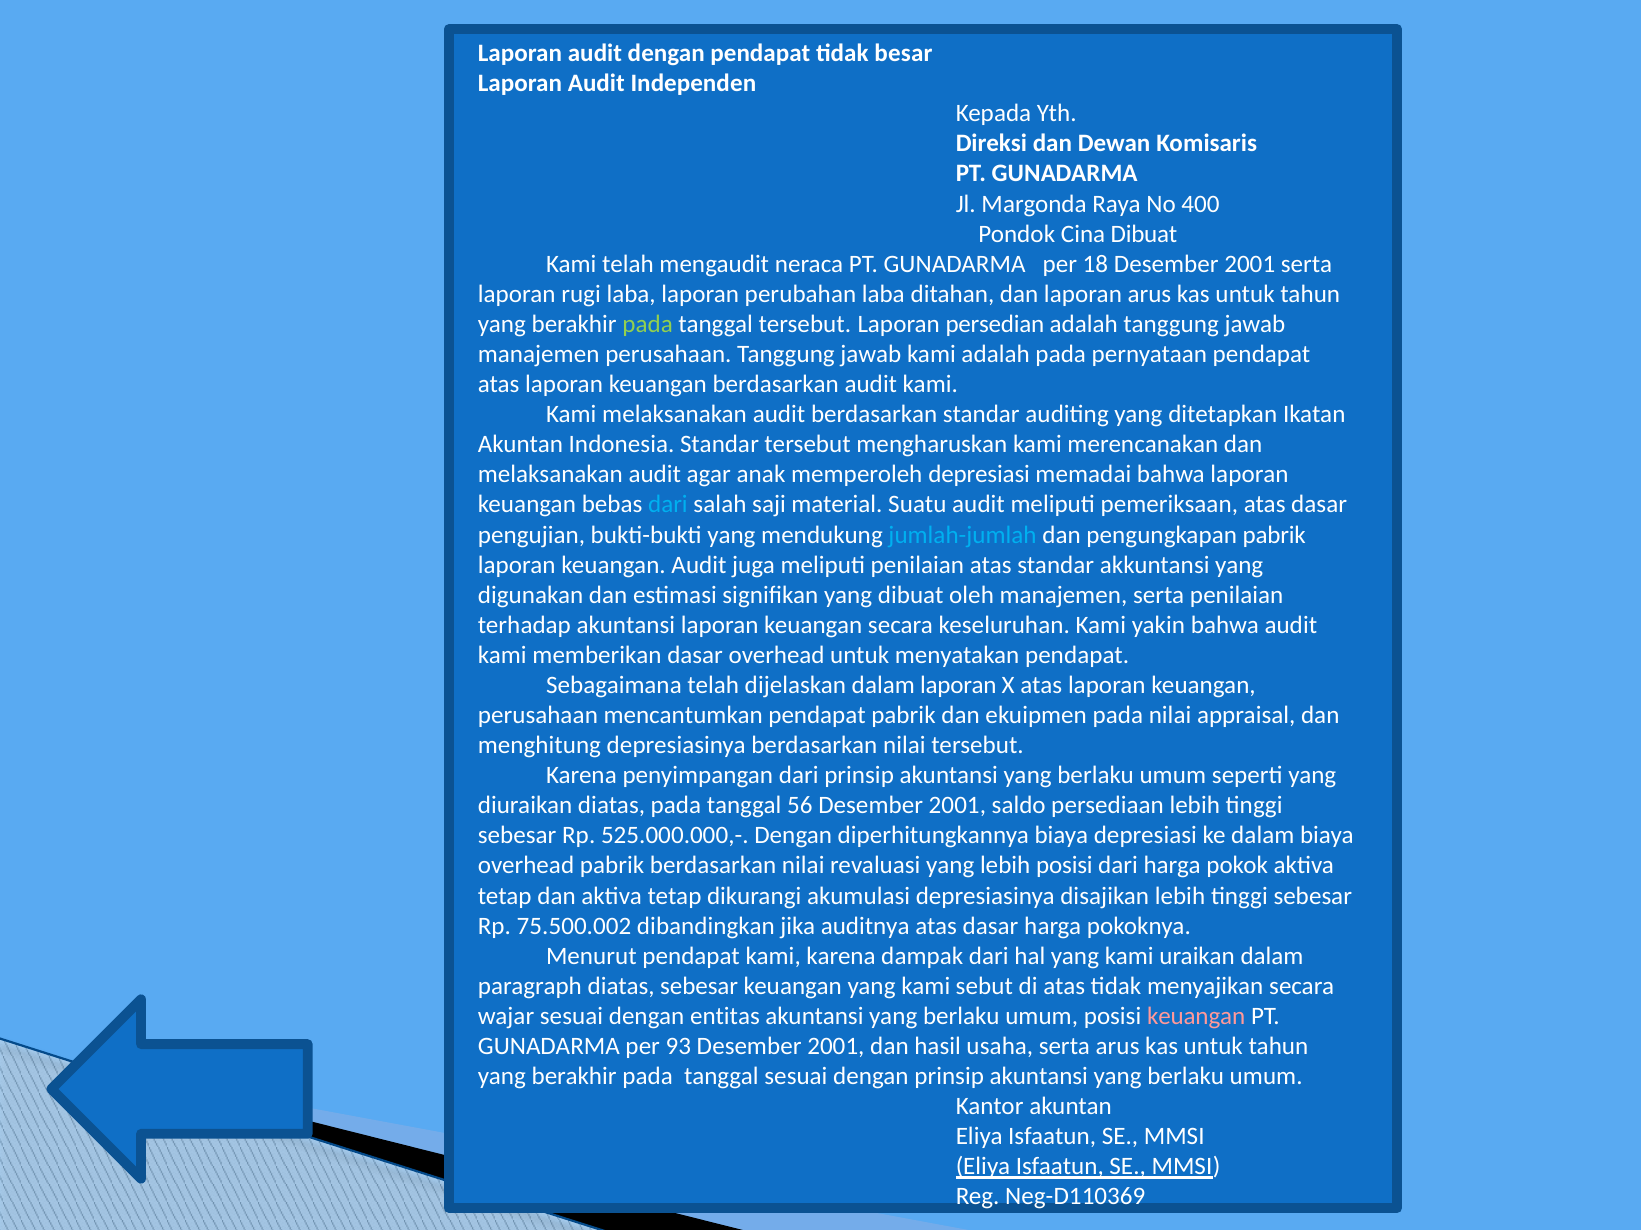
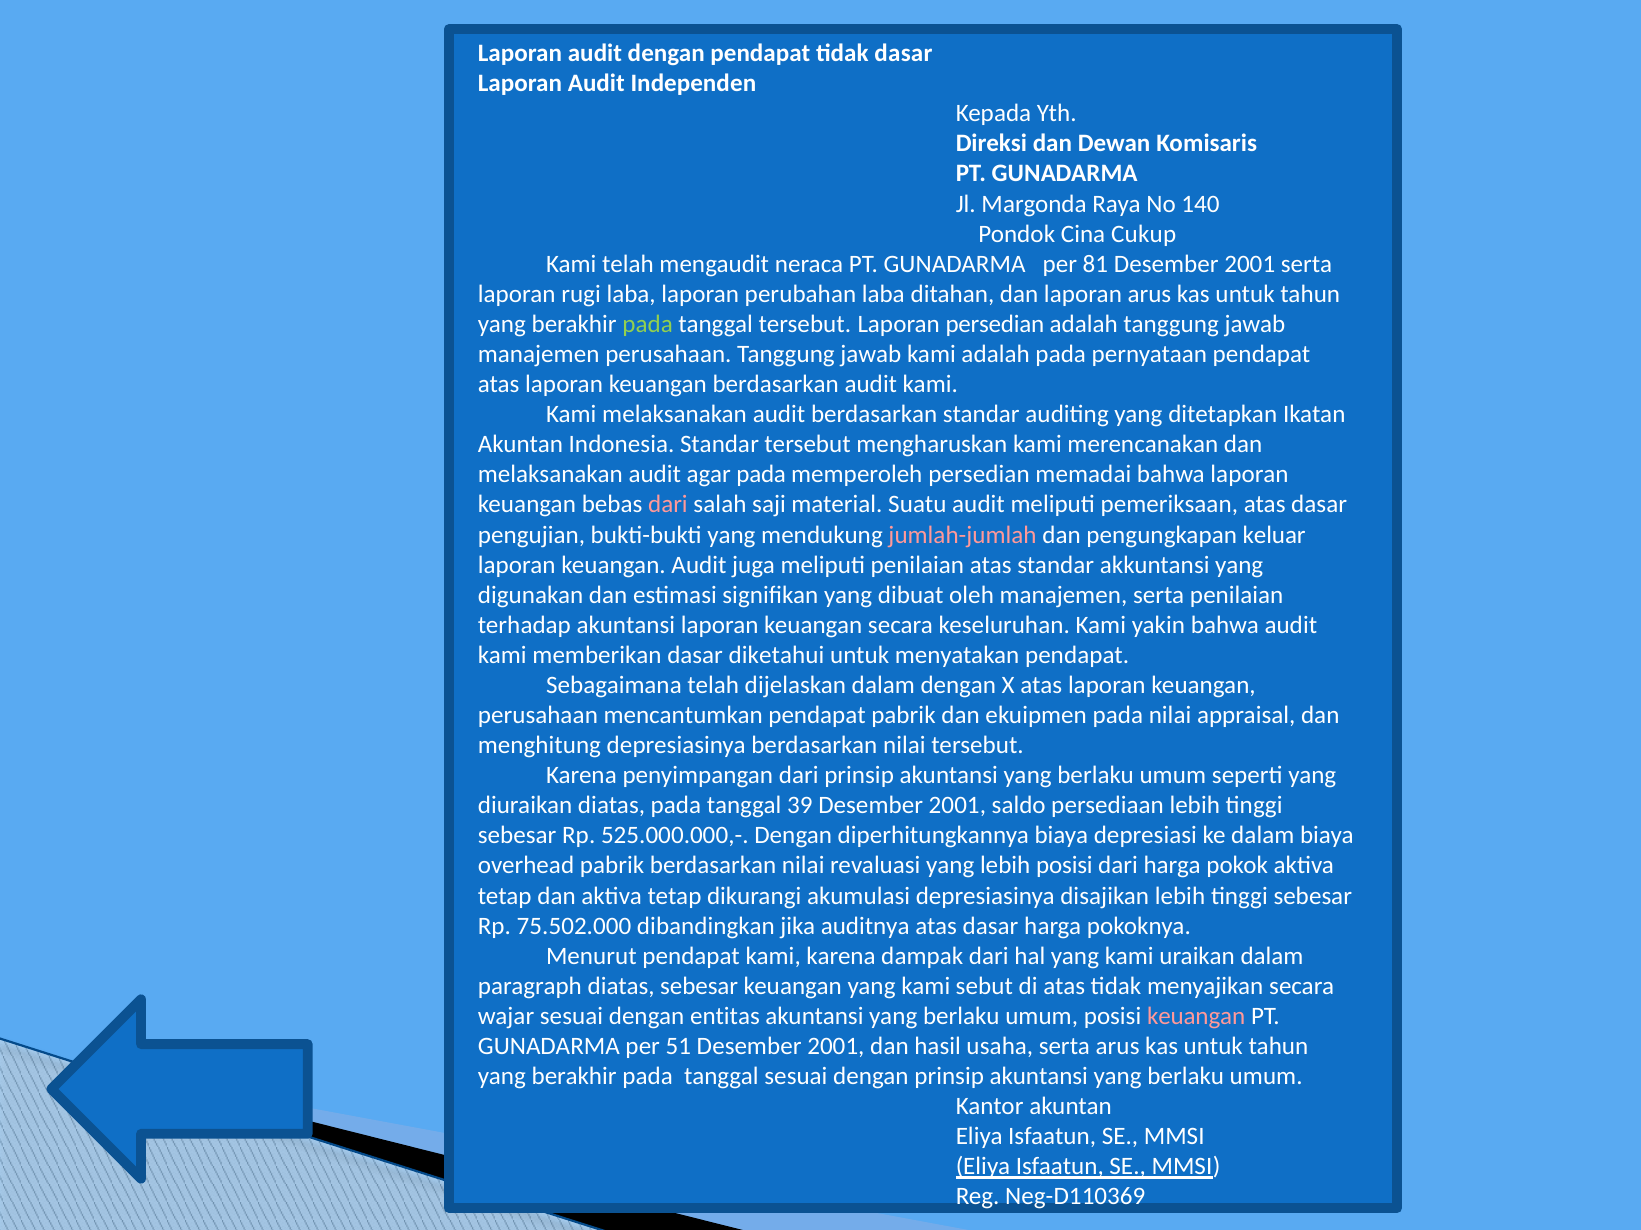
tidak besar: besar -> dasar
400: 400 -> 140
Cina Dibuat: Dibuat -> Cukup
18: 18 -> 81
agar anak: anak -> pada
memperoleh depresiasi: depresiasi -> persedian
dari at (668, 505) colour: light blue -> pink
jumlah-jumlah colour: light blue -> pink
pengungkapan pabrik: pabrik -> keluar
dasar overhead: overhead -> diketahui
dalam laporan: laporan -> dengan
56: 56 -> 39
75.500.002: 75.500.002 -> 75.502.000
93: 93 -> 51
